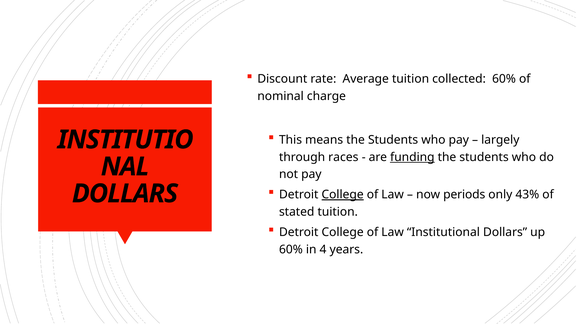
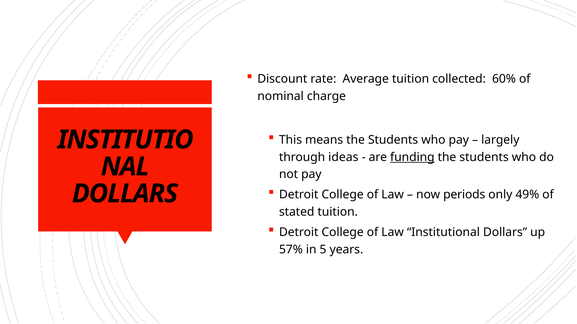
races: races -> ideas
College at (343, 195) underline: present -> none
43%: 43% -> 49%
60% at (291, 250): 60% -> 57%
4: 4 -> 5
